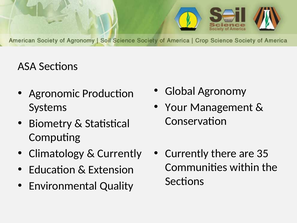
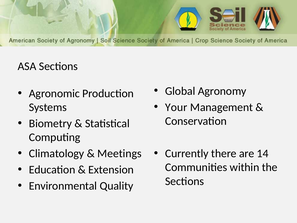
Currently at (119, 153): Currently -> Meetings
35: 35 -> 14
